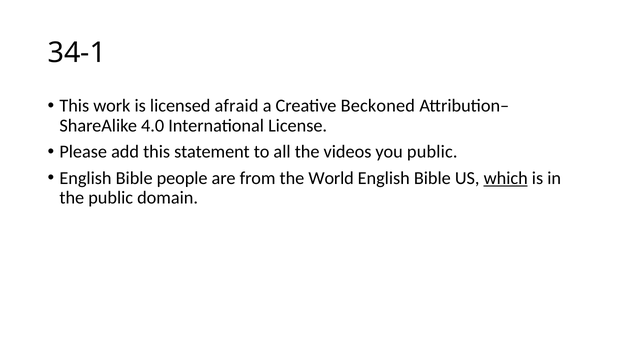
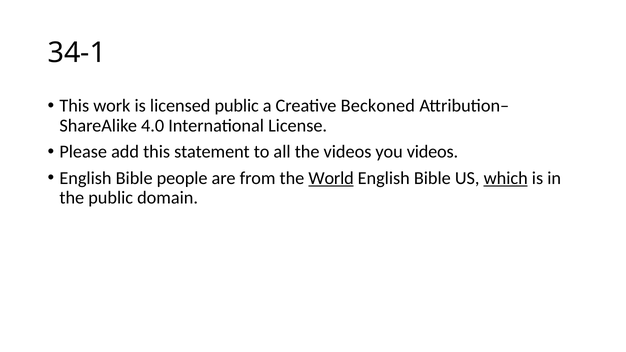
licensed afraid: afraid -> public
you public: public -> videos
World underline: none -> present
